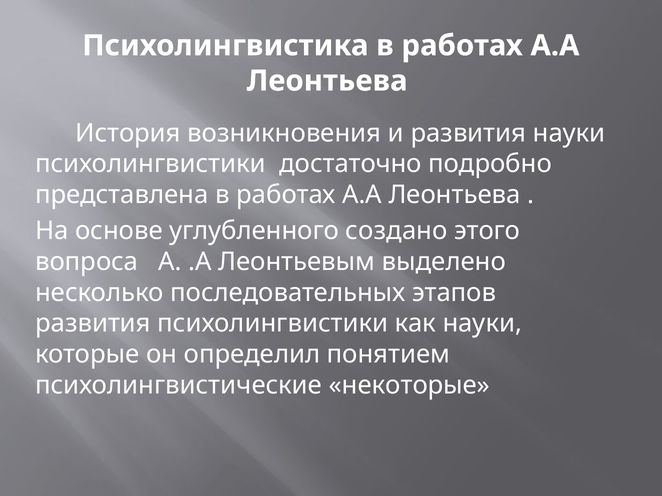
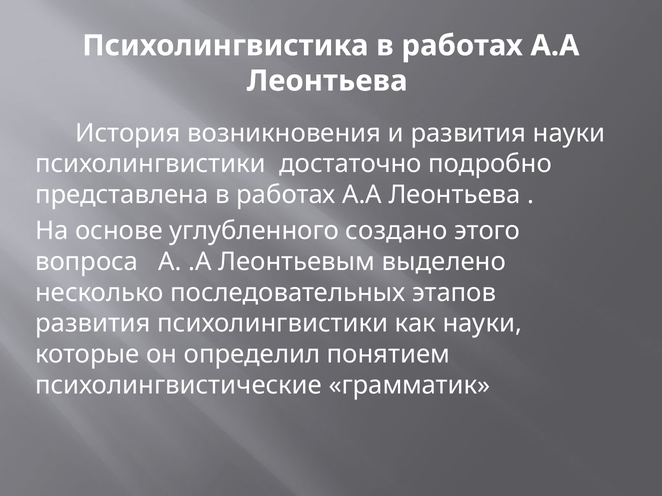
некоторые: некоторые -> грамматик
